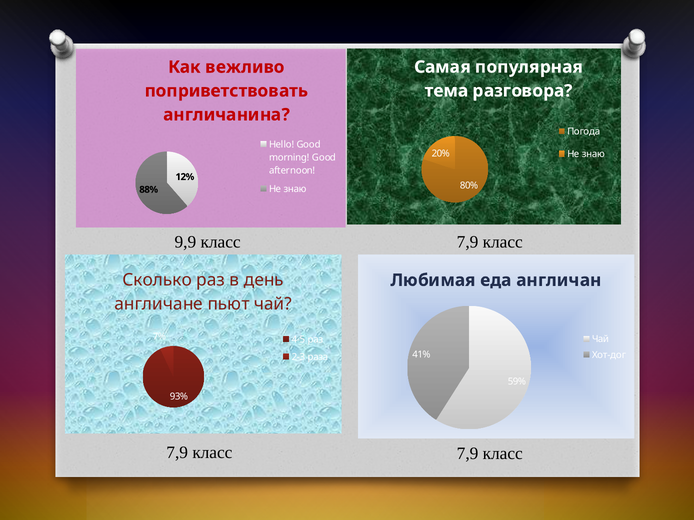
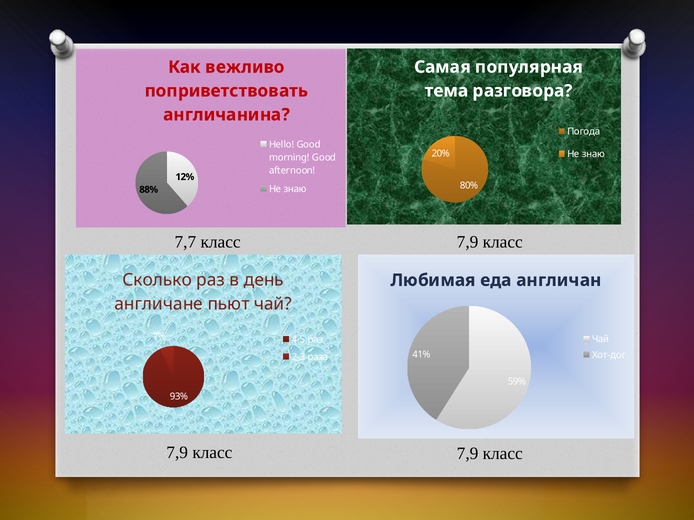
9,9: 9,9 -> 7,7
